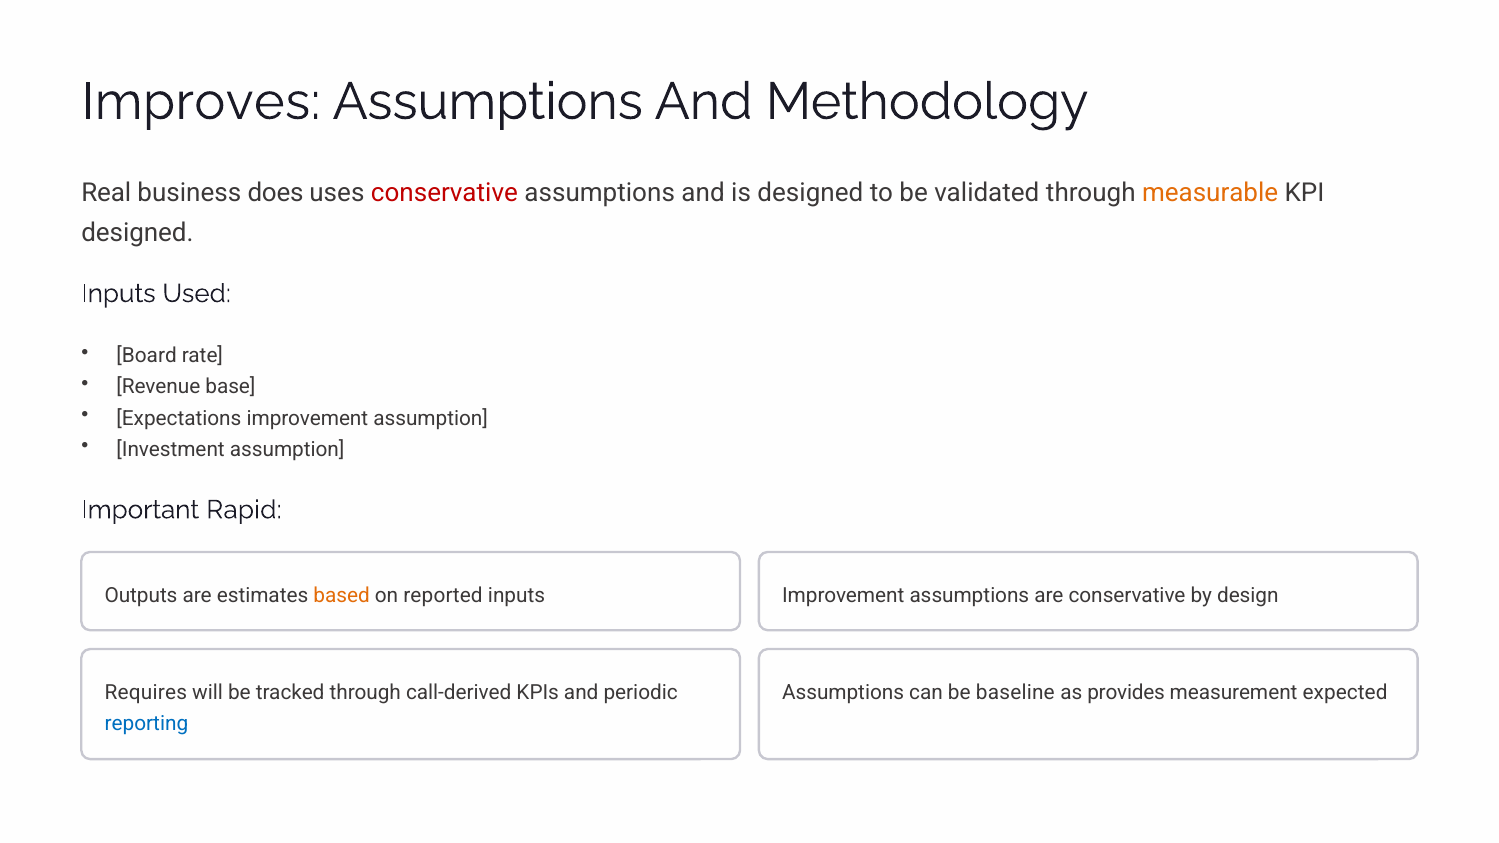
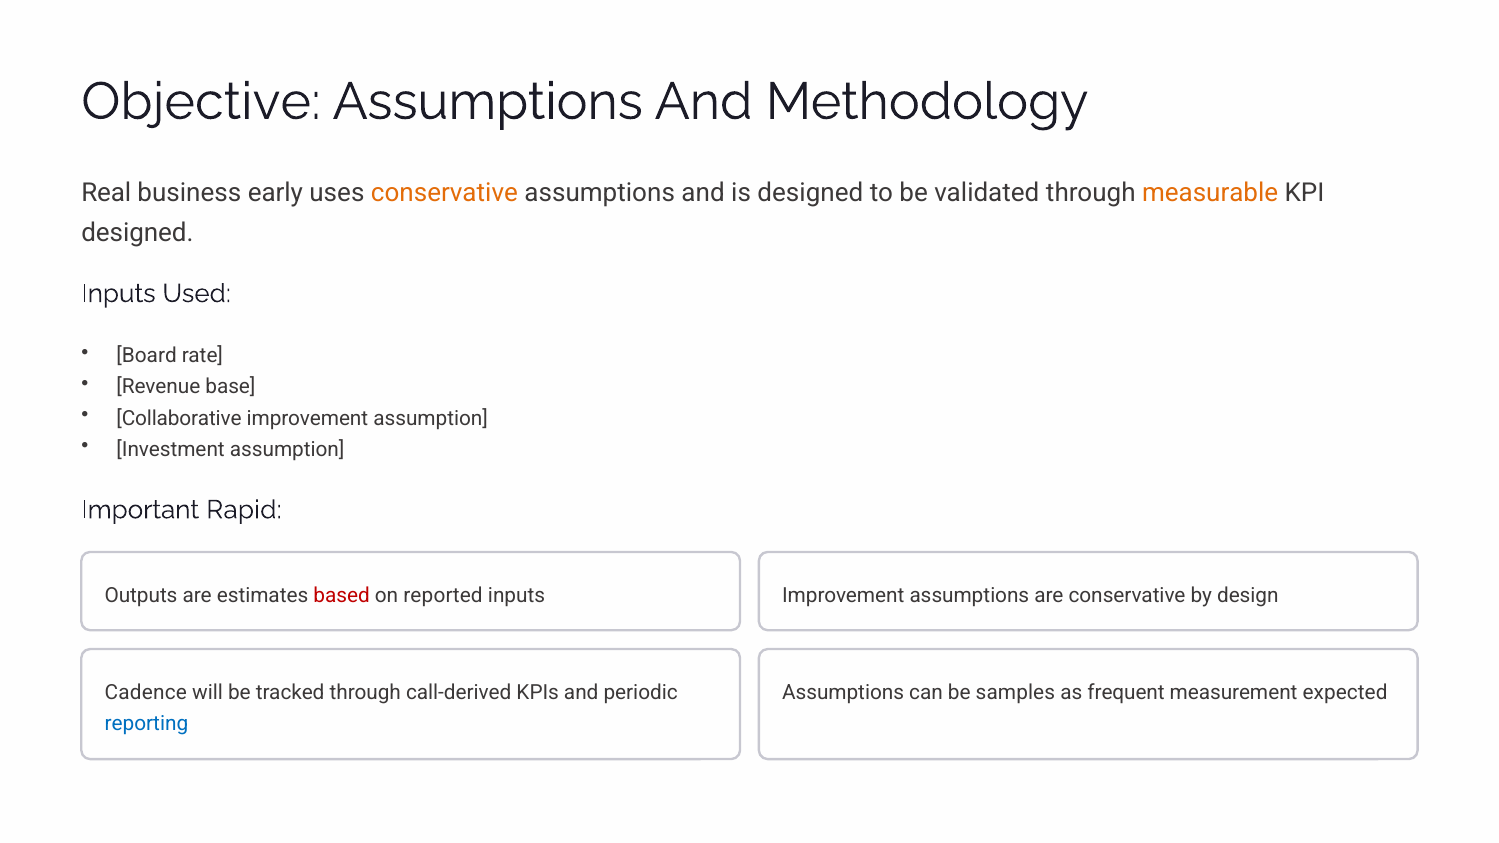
Improves: Improves -> Objective
does: does -> early
conservative at (444, 193) colour: red -> orange
Expectations: Expectations -> Collaborative
based colour: orange -> red
Requires: Requires -> Cadence
baseline: baseline -> samples
provides: provides -> frequent
